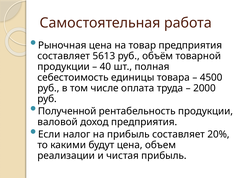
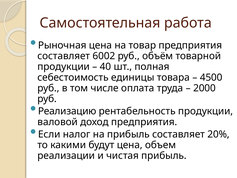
5613: 5613 -> 6002
Полученной: Полученной -> Реализацию
